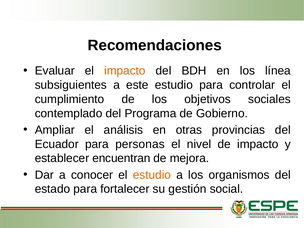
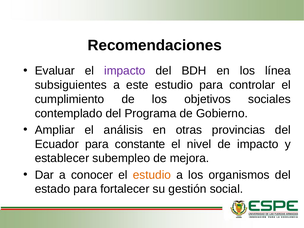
impacto at (125, 71) colour: orange -> purple
personas: personas -> constante
encuentran: encuentran -> subempleo
